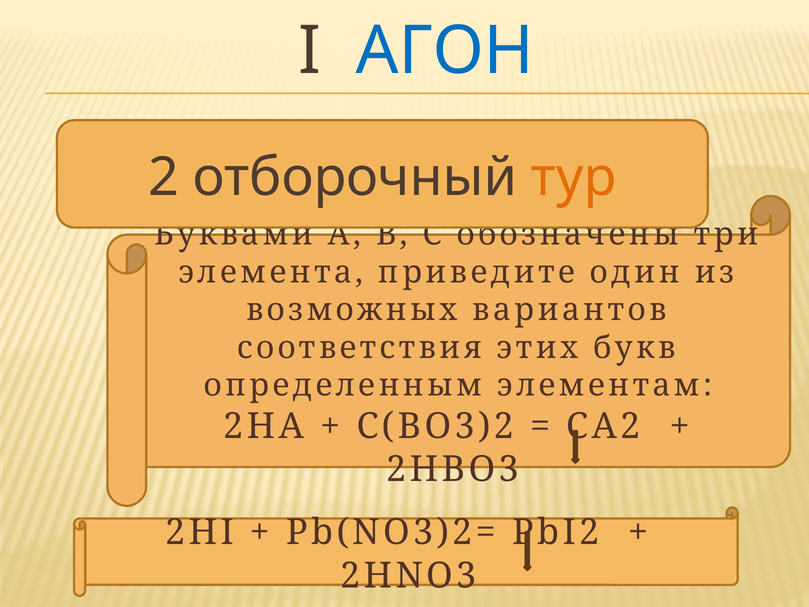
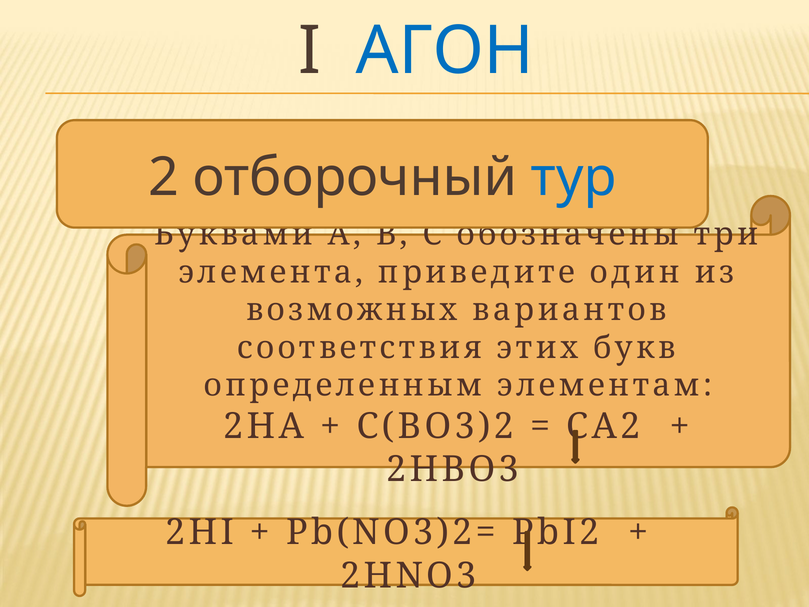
тур colour: orange -> blue
